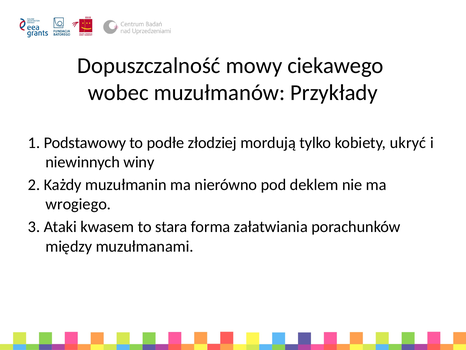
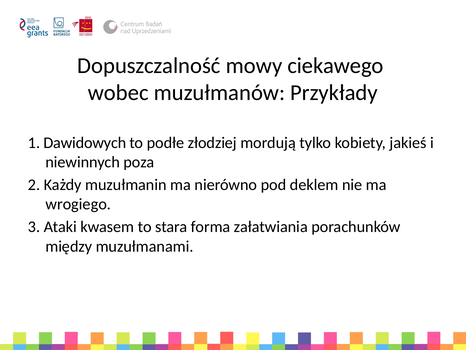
Podstawowy: Podstawowy -> Dawidowych
ukryć: ukryć -> jakieś
winy: winy -> poza
